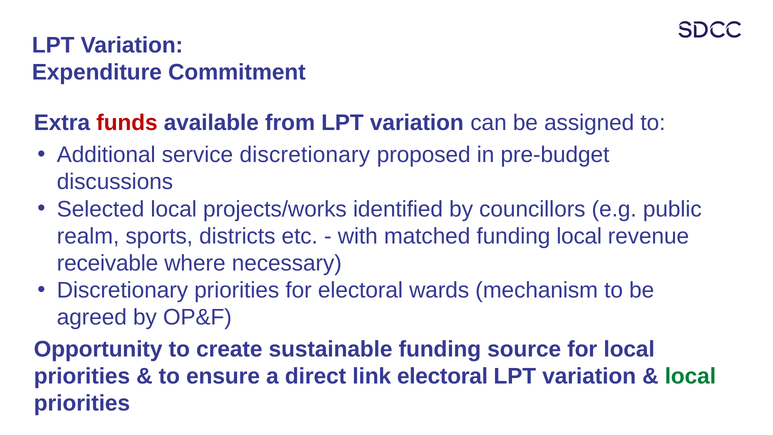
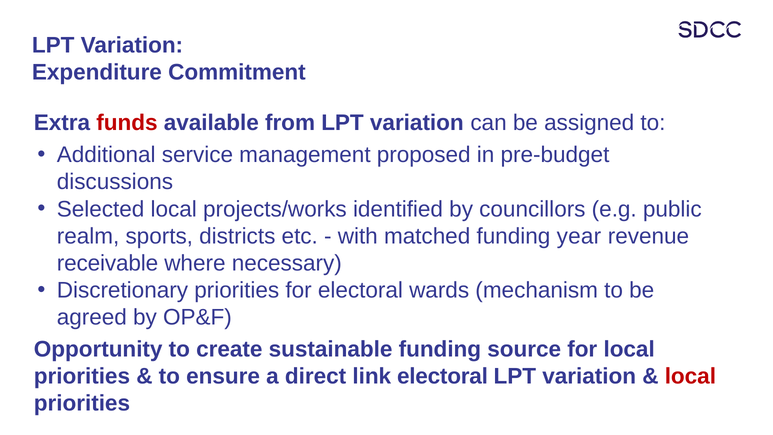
service discretionary: discretionary -> management
funding local: local -> year
local at (690, 376) colour: green -> red
